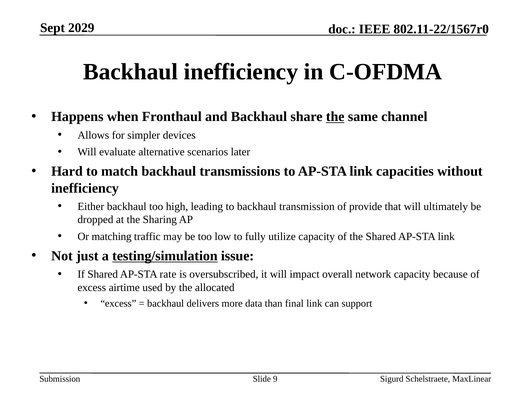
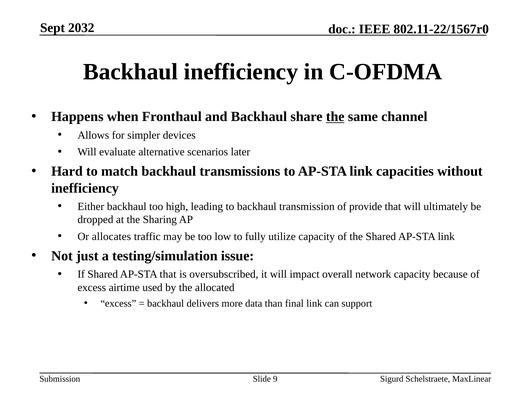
2029: 2029 -> 2032
matching: matching -> allocates
testing/simulation underline: present -> none
AP-STA rate: rate -> that
